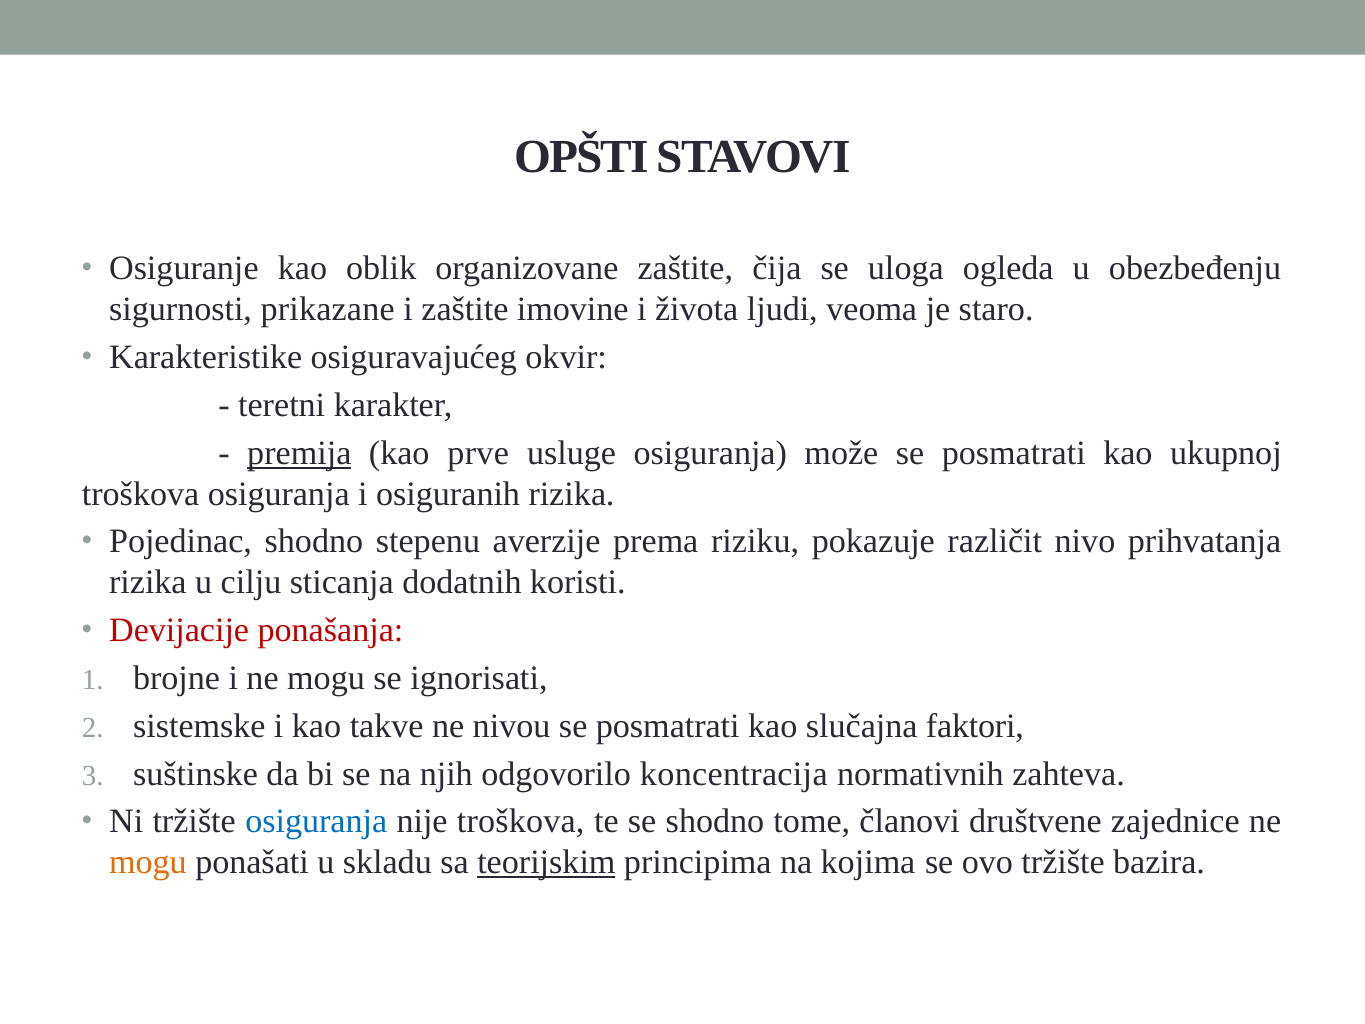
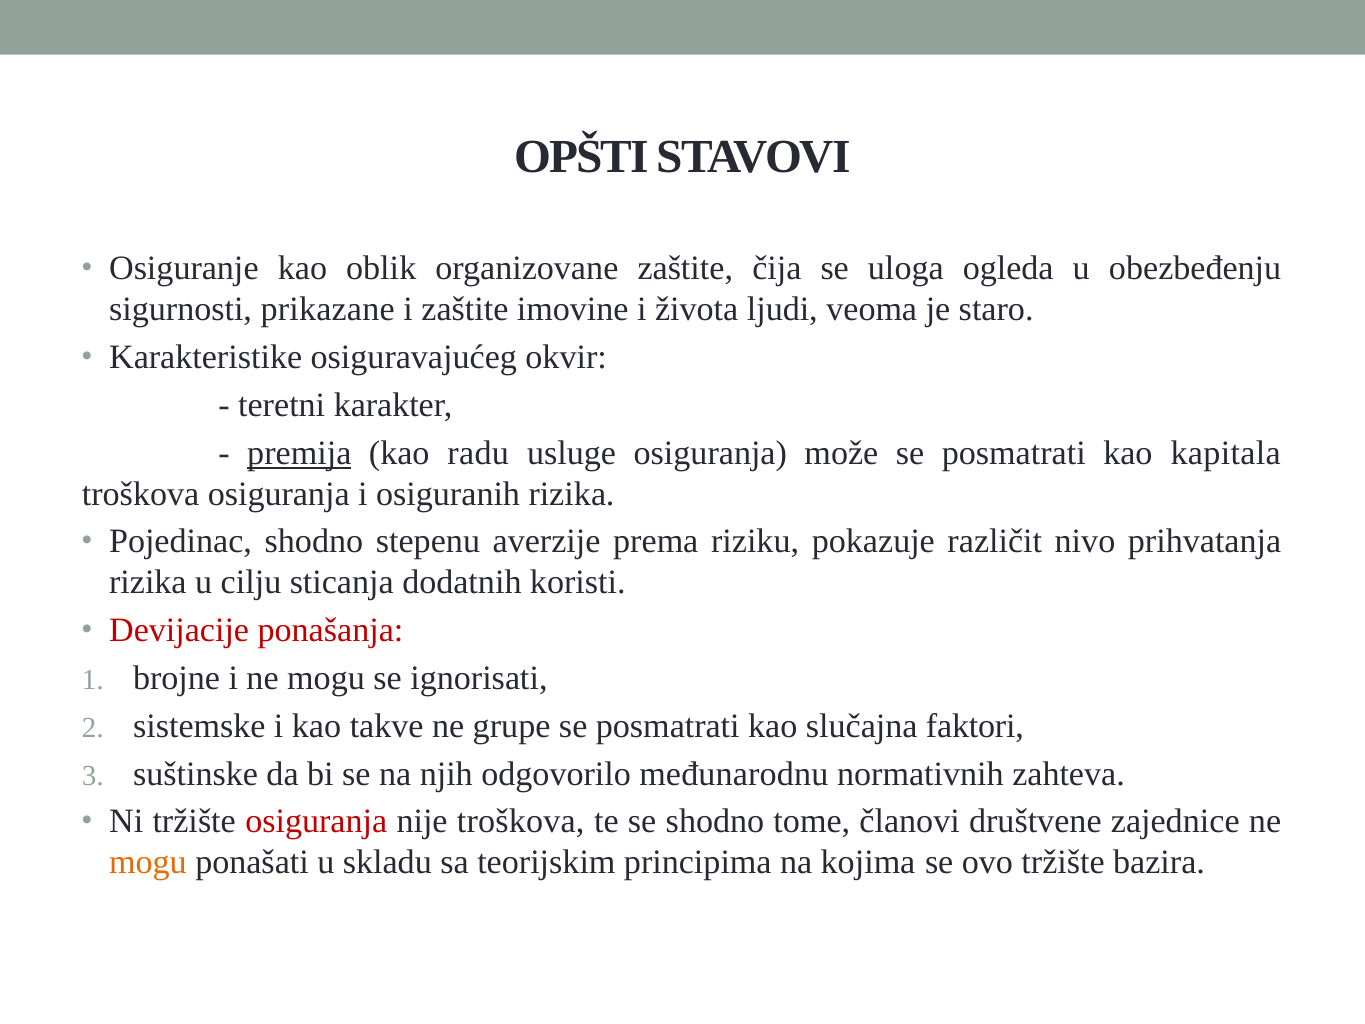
prve: prve -> radu
ukupnoj: ukupnoj -> kapitala
nivou: nivou -> grupe
koncentracija: koncentracija -> međunarodnu
osiguranja at (316, 821) colour: blue -> red
teorijskim underline: present -> none
